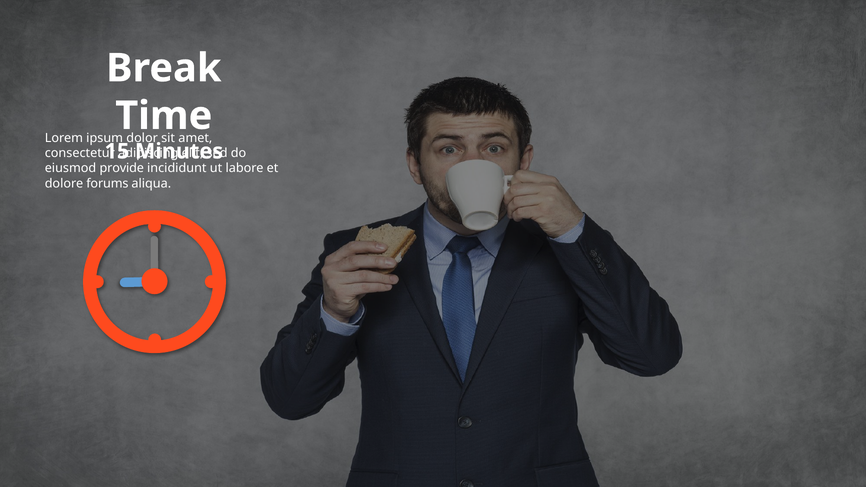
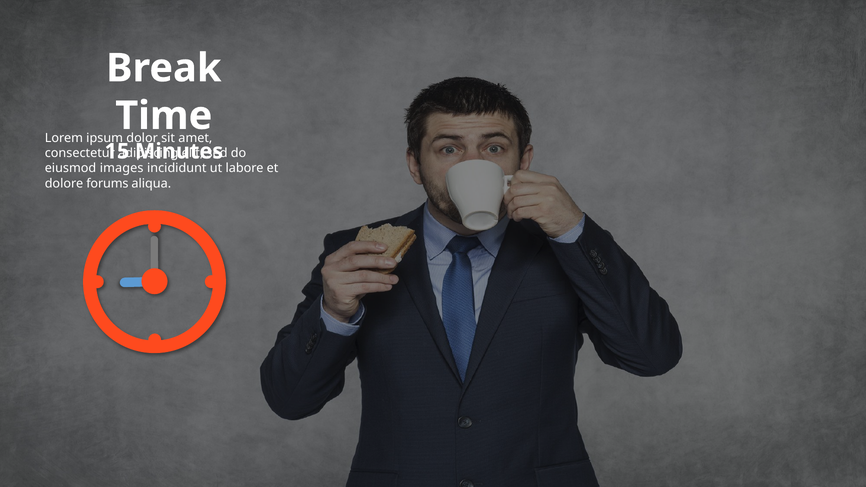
provide: provide -> images
